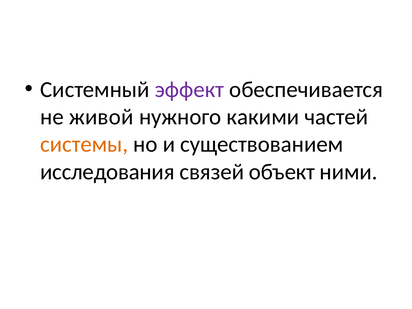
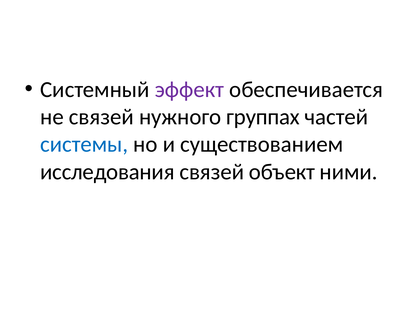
не живой: живой -> связей
какими: какими -> группах
системы colour: orange -> blue
